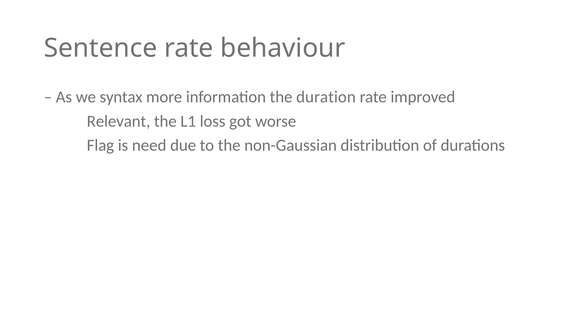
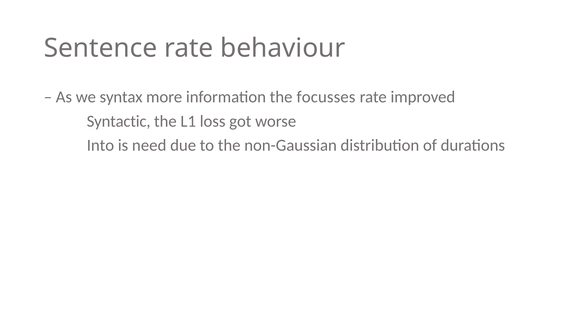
duration: duration -> focusses
Relevant: Relevant -> Syntactic
Flag: Flag -> Into
